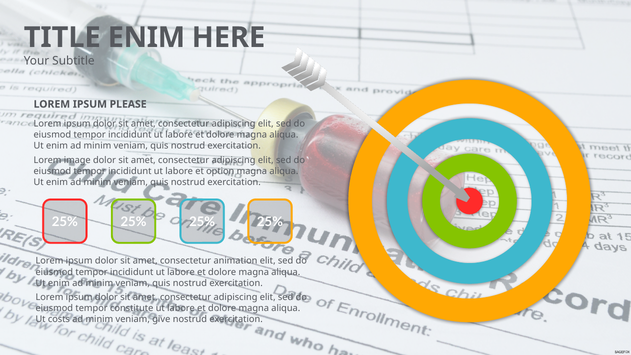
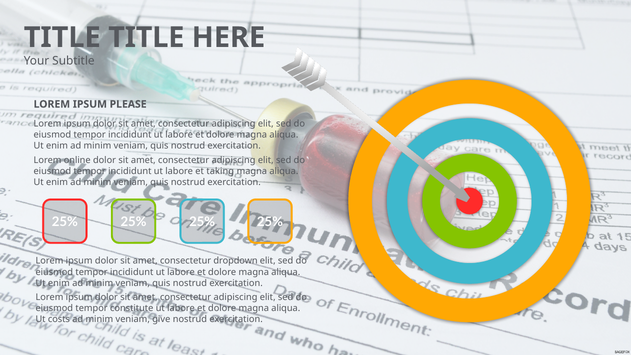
ENIM at (146, 37): ENIM -> TITLE
image: image -> online
option: option -> taking
animation: animation -> dropdown
